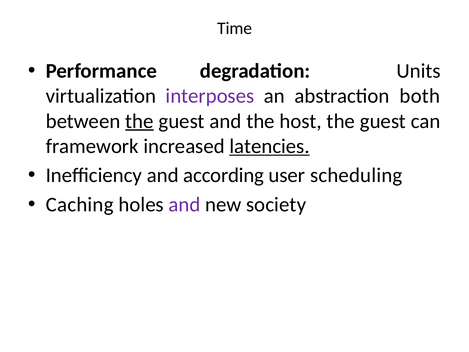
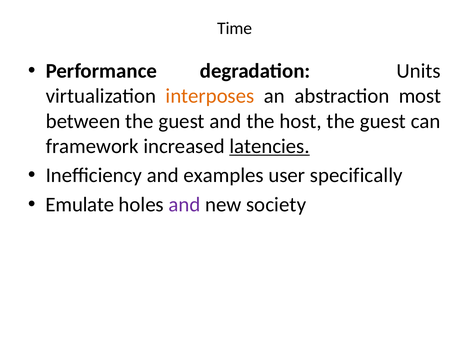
interposes colour: purple -> orange
both: both -> most
the at (139, 121) underline: present -> none
according: according -> examples
scheduling: scheduling -> specifically
Caching: Caching -> Emulate
